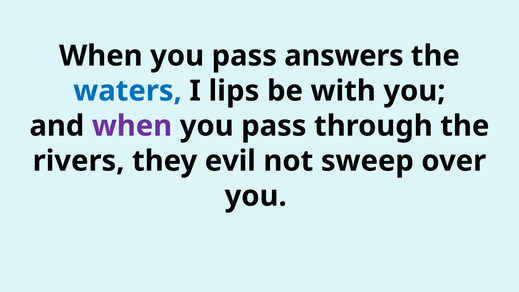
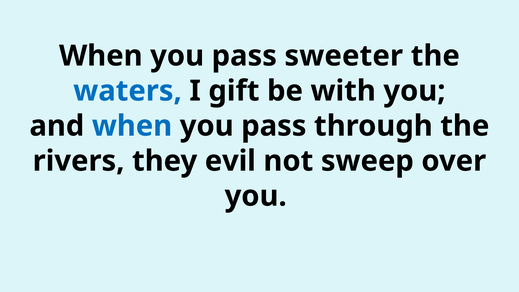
answers: answers -> sweeter
lips: lips -> gift
when at (132, 126) colour: purple -> blue
